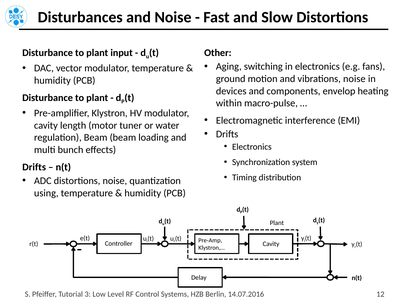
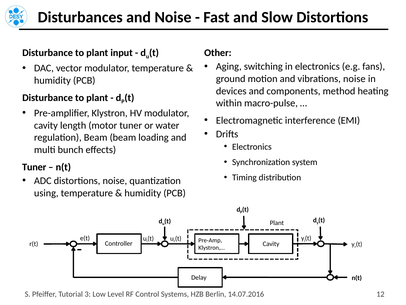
envelop: envelop -> method
Drifts at (34, 167): Drifts -> Tuner
